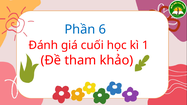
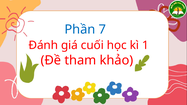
6: 6 -> 7
